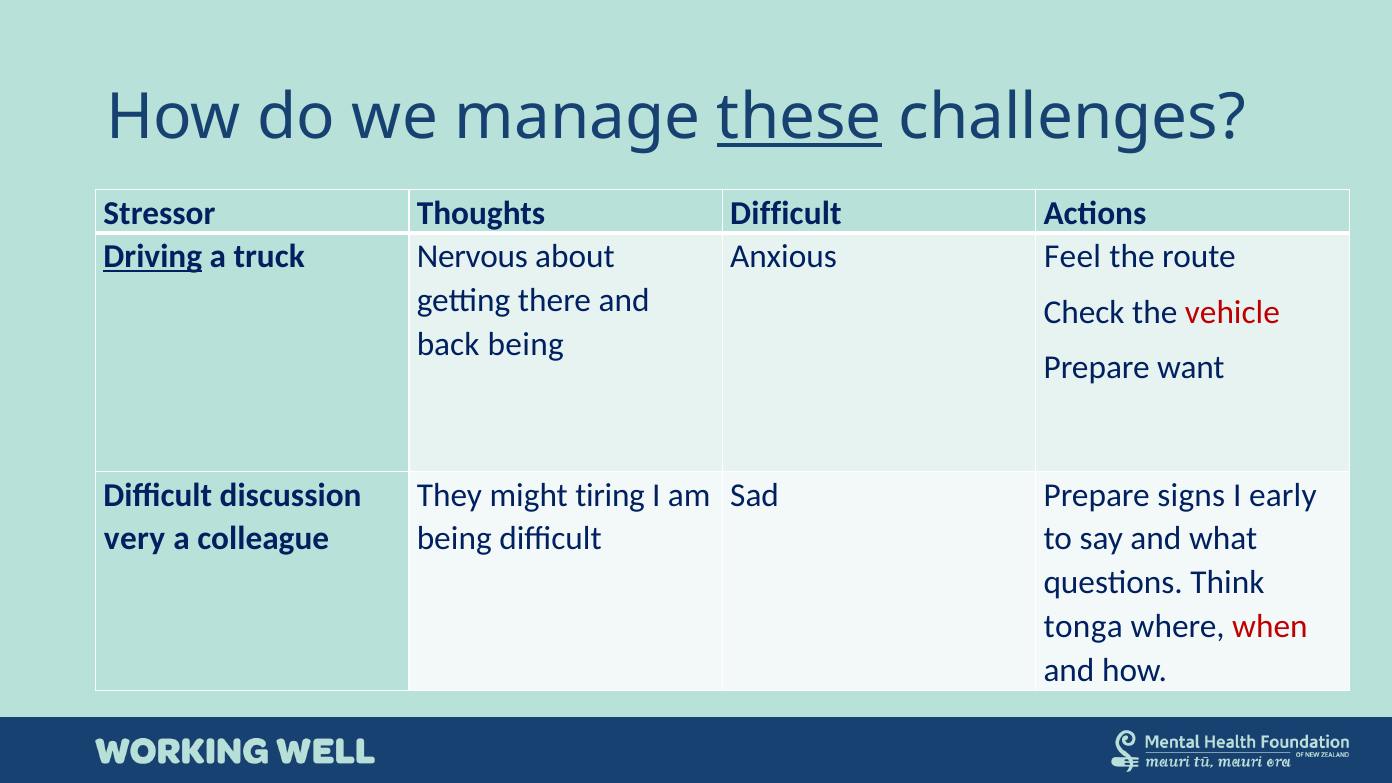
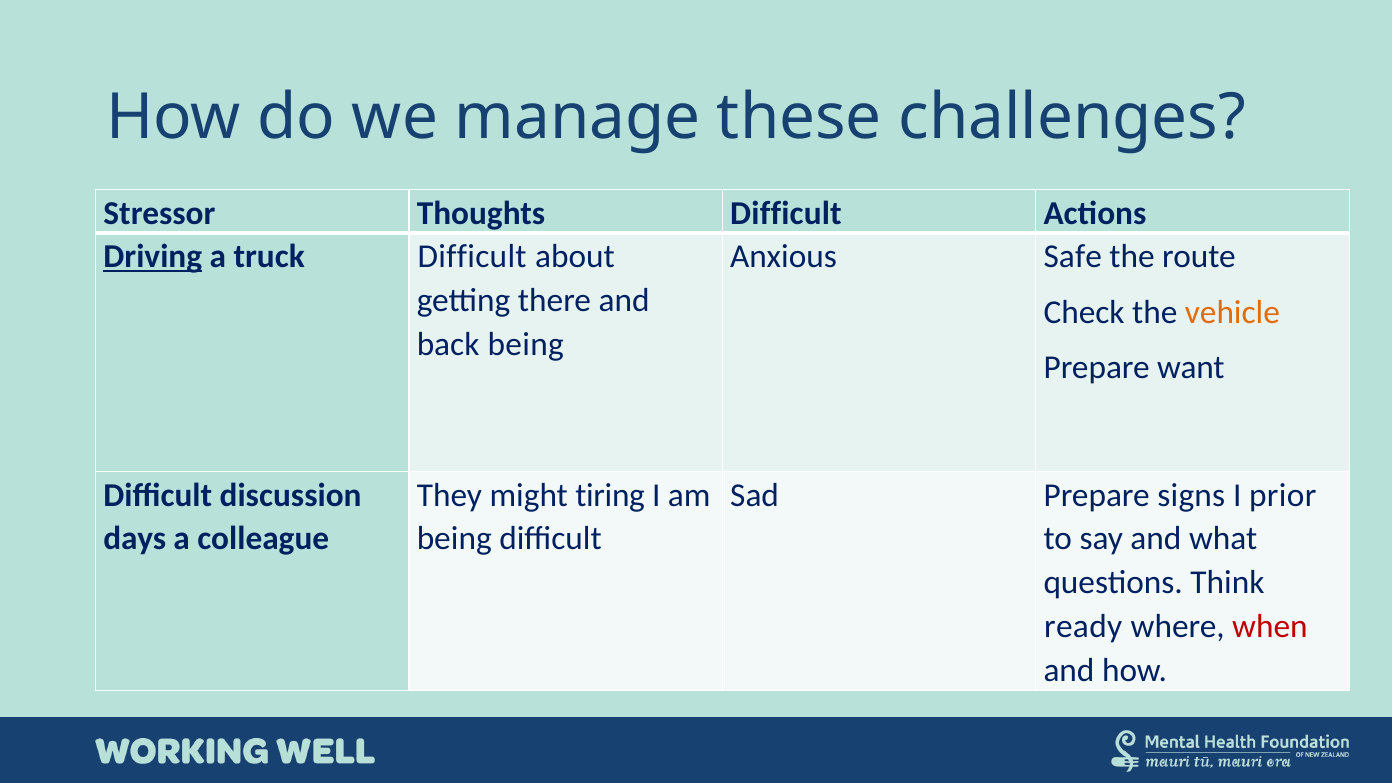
these underline: present -> none
truck Nervous: Nervous -> Difficult
Feel: Feel -> Safe
vehicle colour: red -> orange
early: early -> prior
very: very -> days
tonga: tonga -> ready
